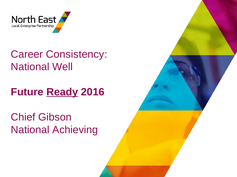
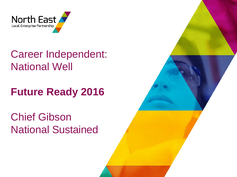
Consistency: Consistency -> Independent
Ready underline: present -> none
Achieving: Achieving -> Sustained
